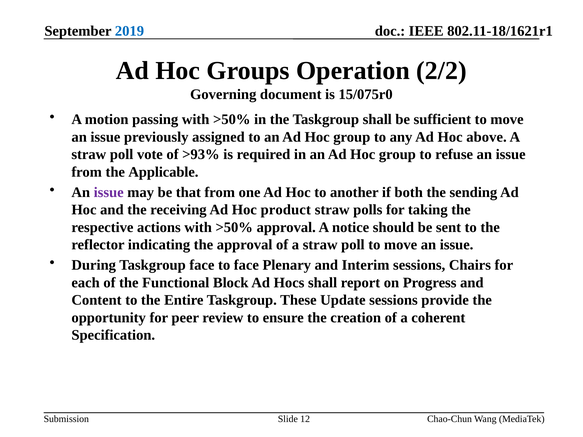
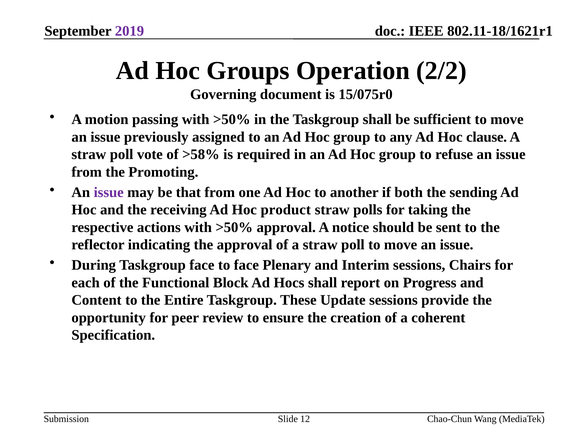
2019 colour: blue -> purple
above: above -> clause
>93%: >93% -> >58%
Applicable: Applicable -> Promoting
